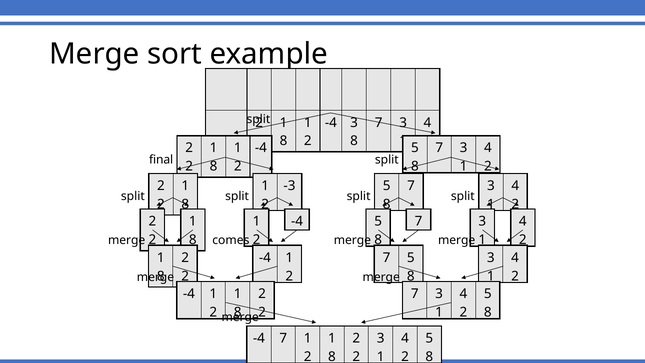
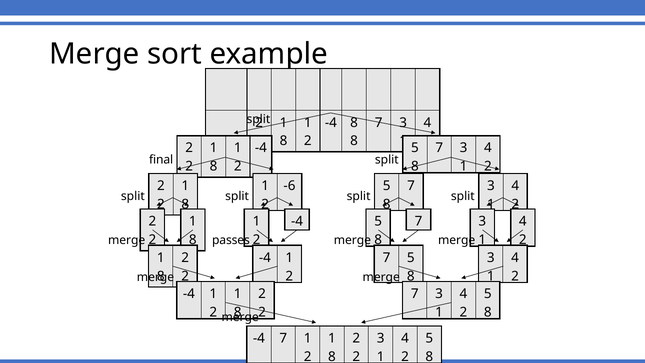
-4 3: 3 -> 8
-3: -3 -> -6
comes: comes -> passes
